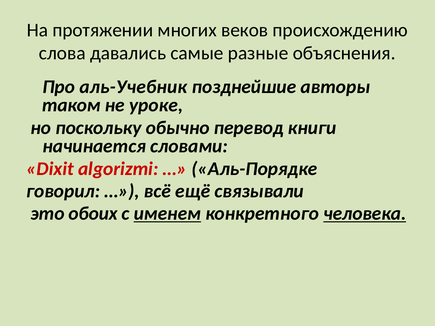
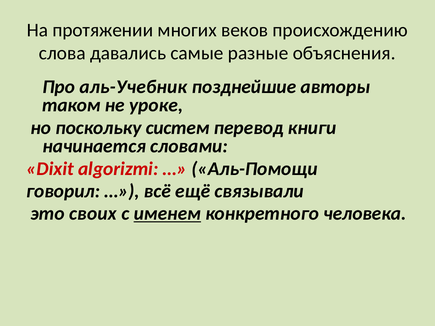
обычно: обычно -> систем
Аль-Порядке: Аль-Порядке -> Аль-Помощи
обоих: обоих -> своих
человека underline: present -> none
